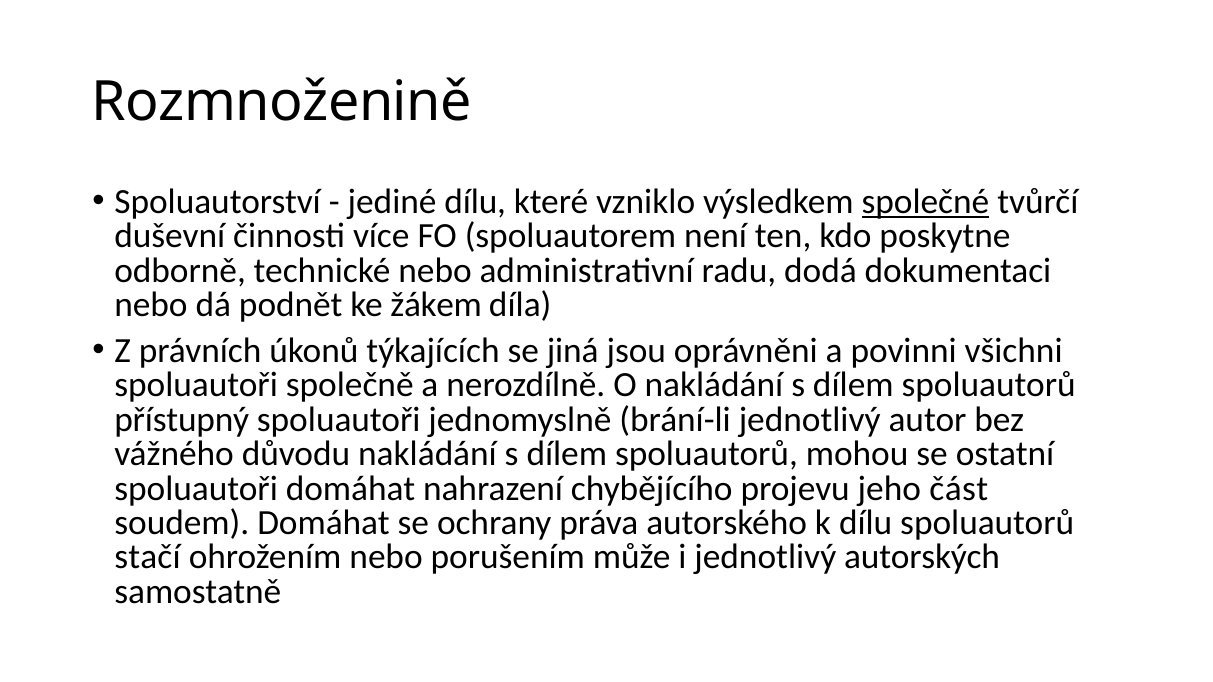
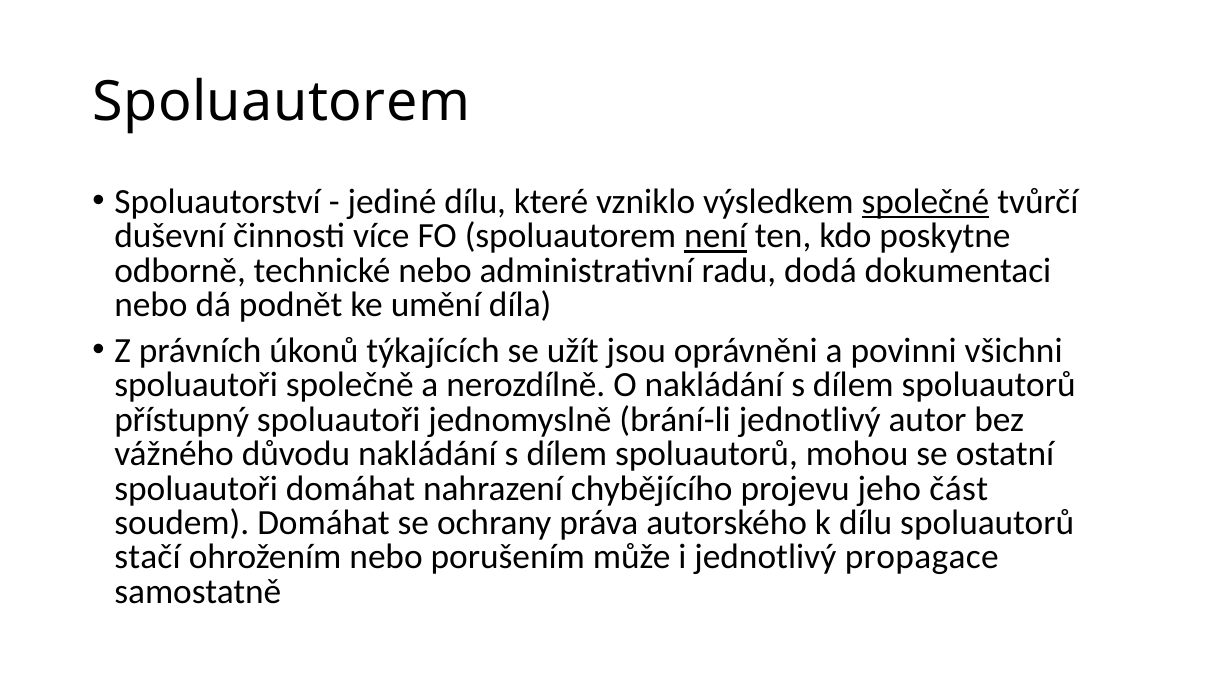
Rozmnoženině at (282, 102): Rozmnoženině -> Spoluautorem
není underline: none -> present
žákem: žákem -> umění
jiná: jiná -> užít
autorských: autorských -> propagace
